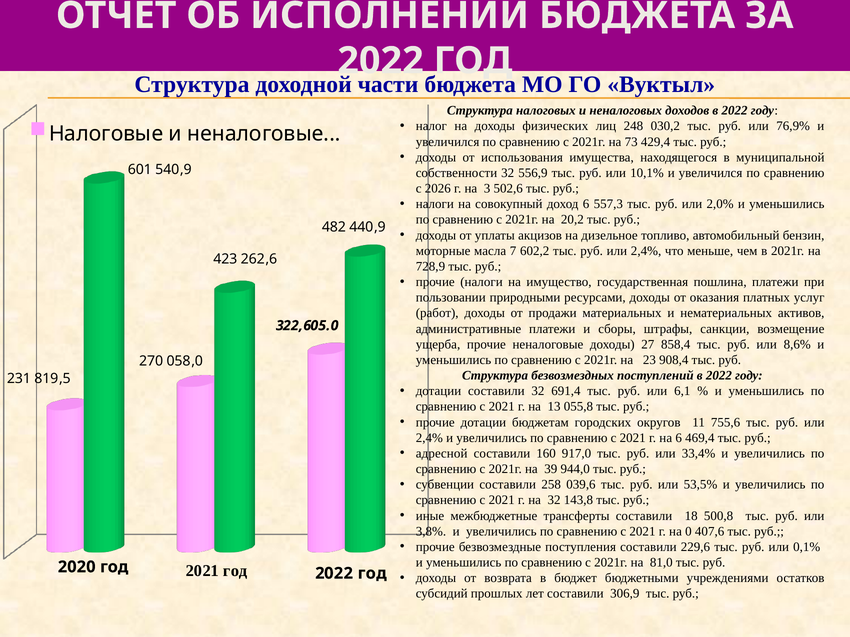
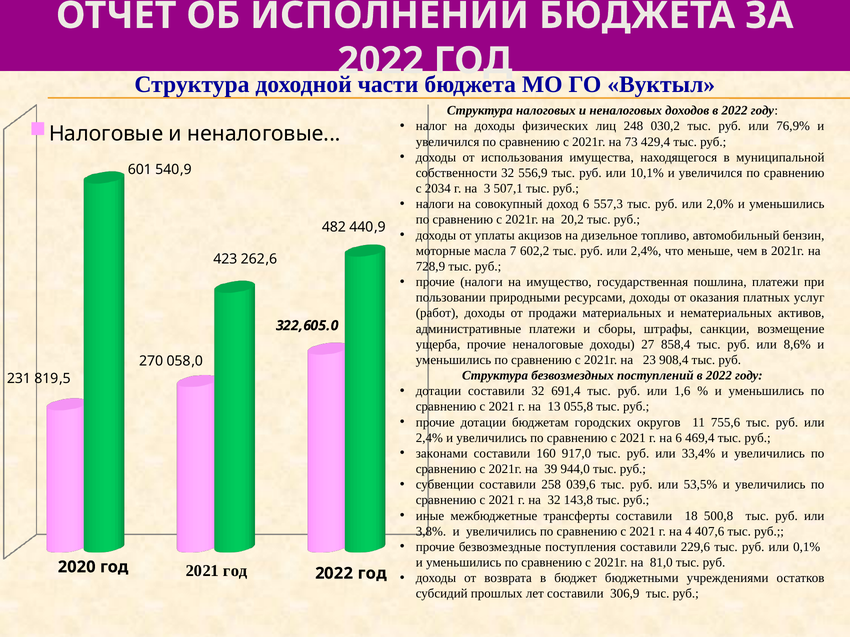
2026: 2026 -> 2034
502,6: 502,6 -> 507,1
6,1: 6,1 -> 1,6
адресной: адресной -> законами
0: 0 -> 4
